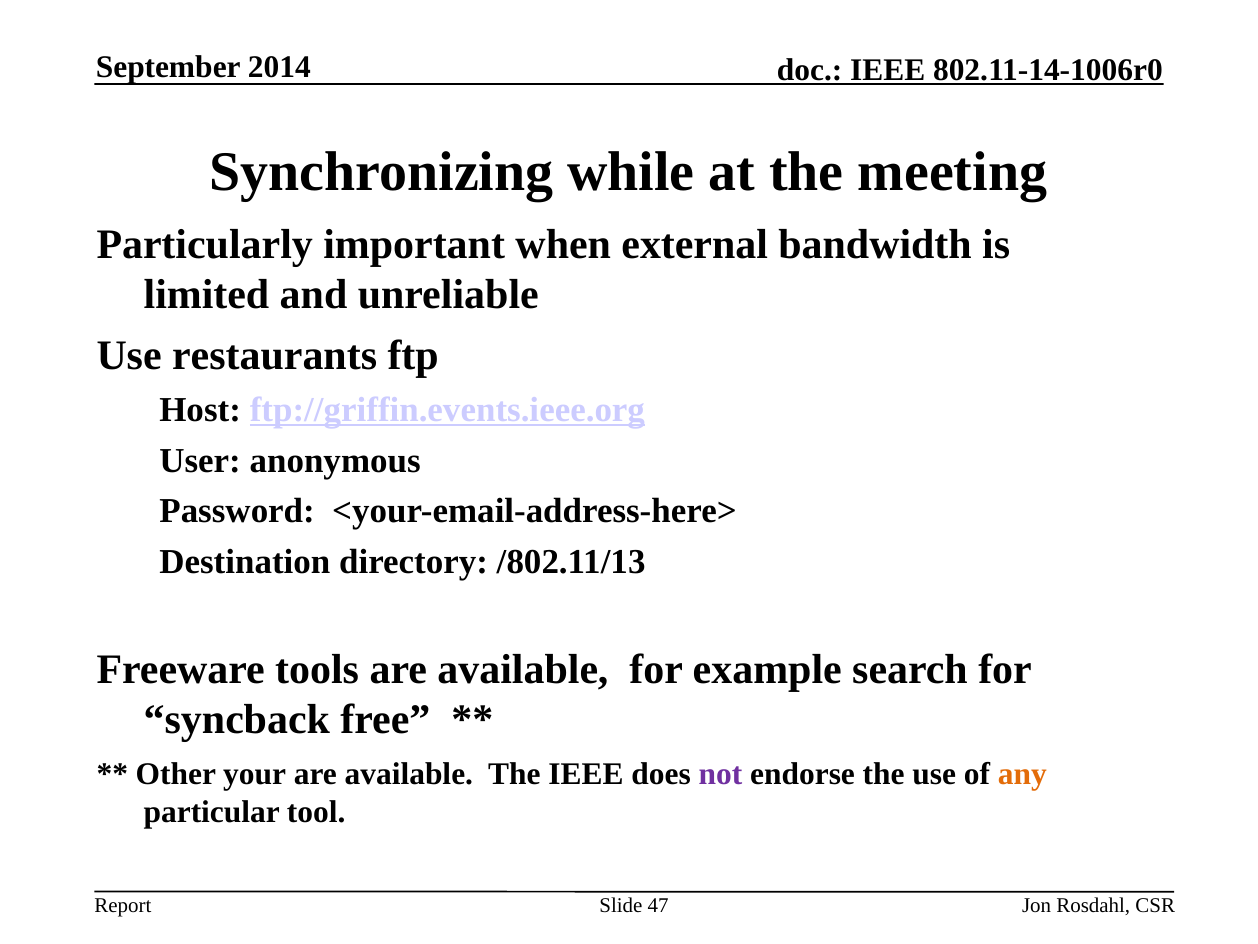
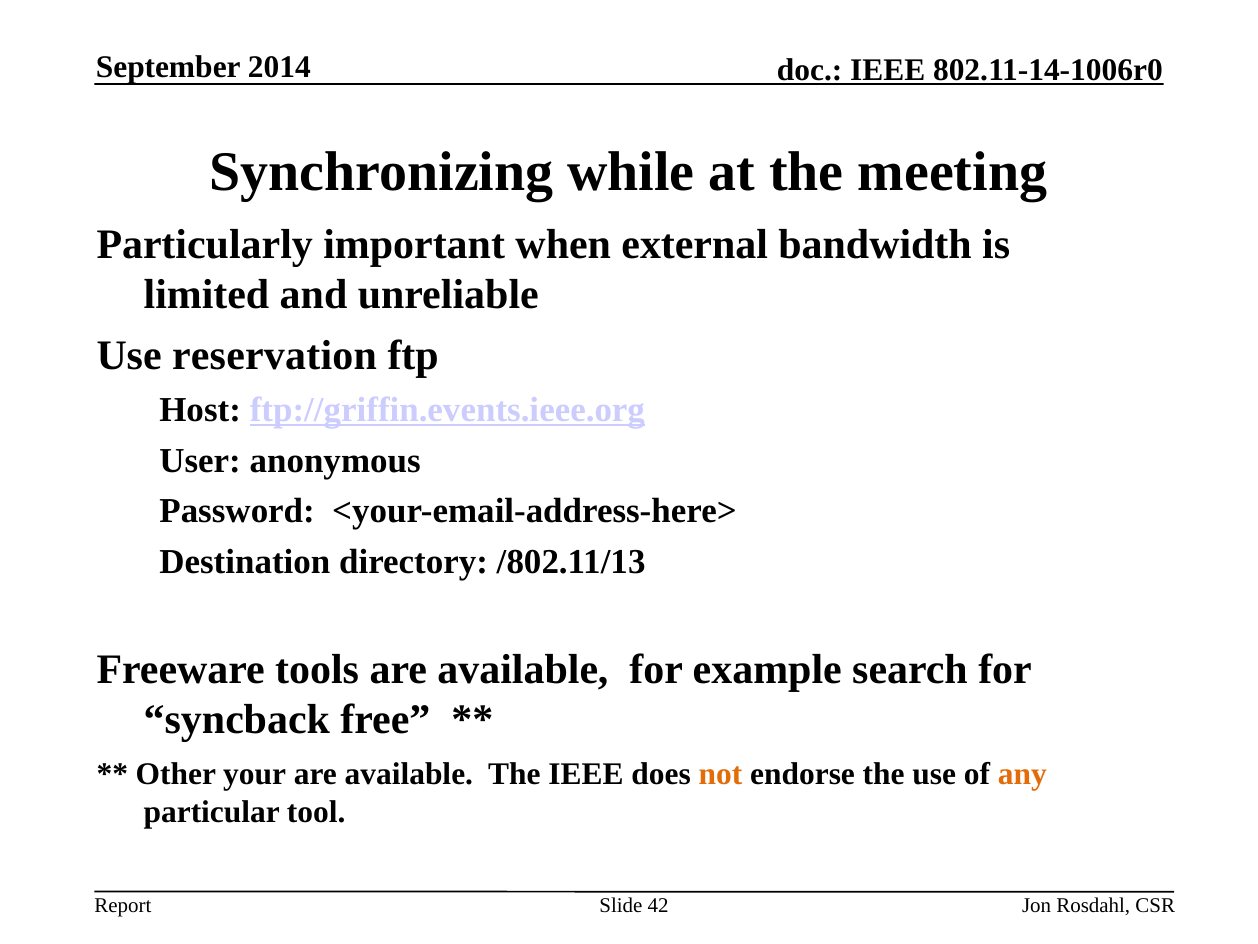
restaurants: restaurants -> reservation
not colour: purple -> orange
47: 47 -> 42
